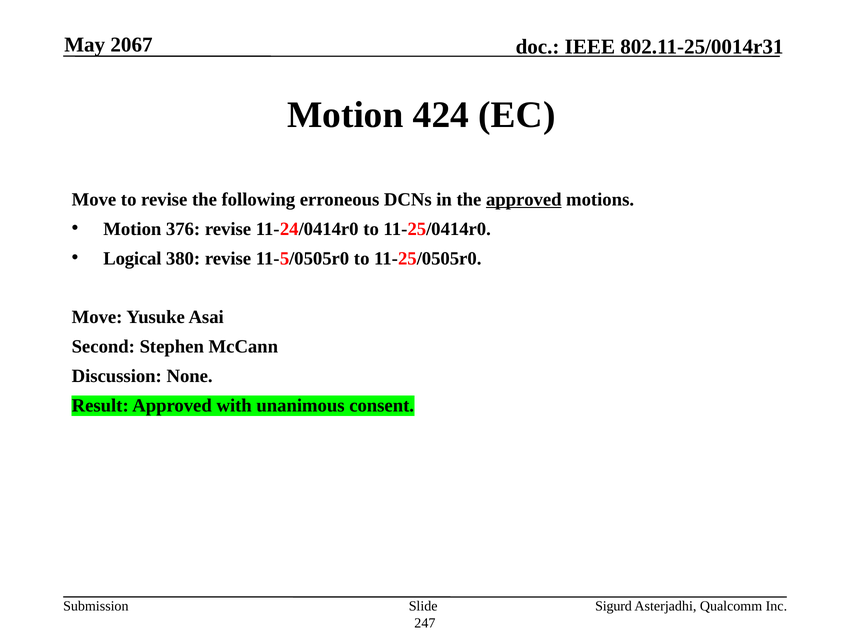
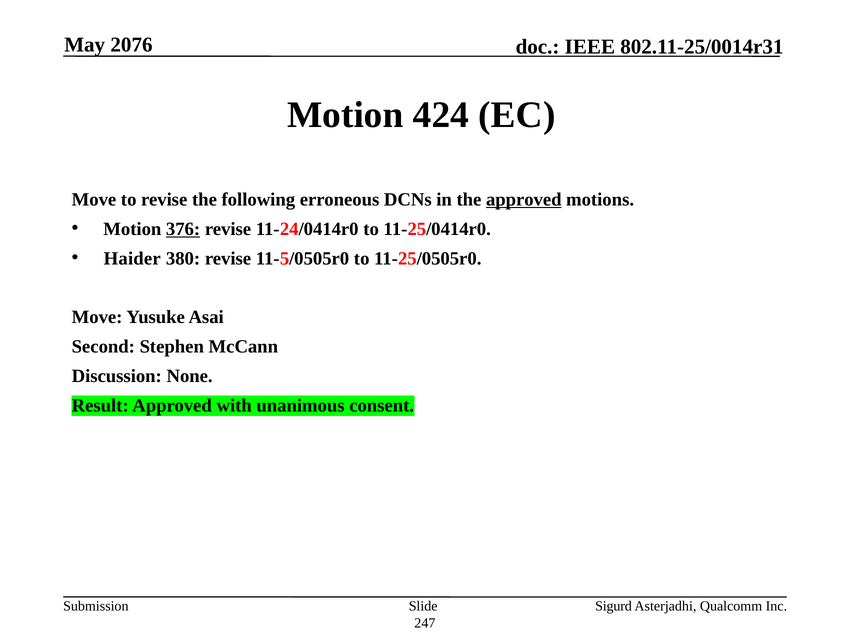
2067: 2067 -> 2076
376 underline: none -> present
Logical: Logical -> Haider
